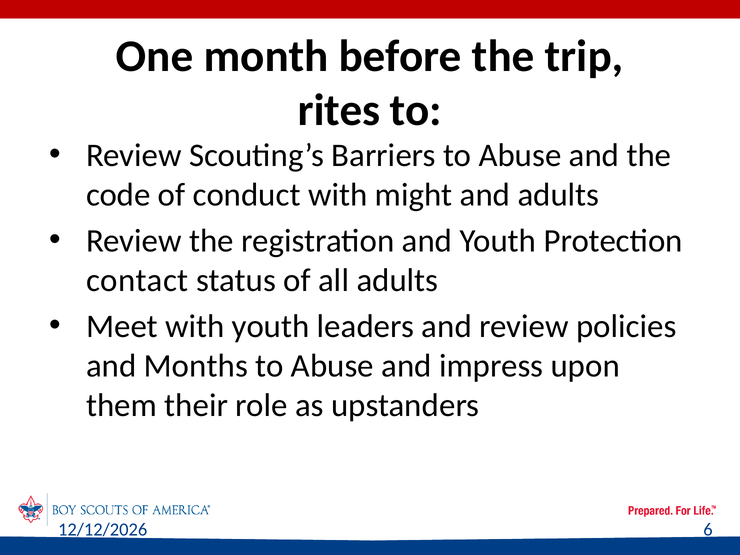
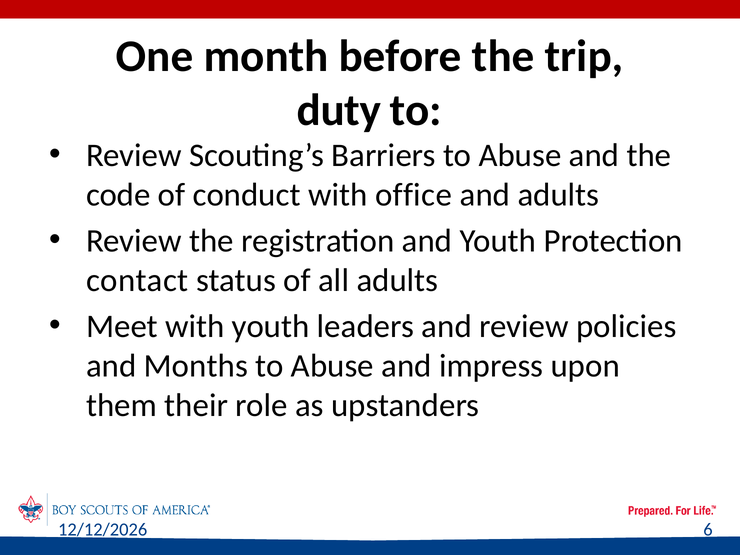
rites: rites -> duty
might: might -> office
